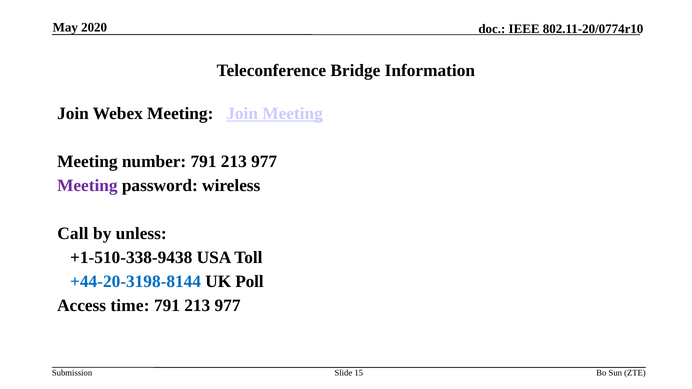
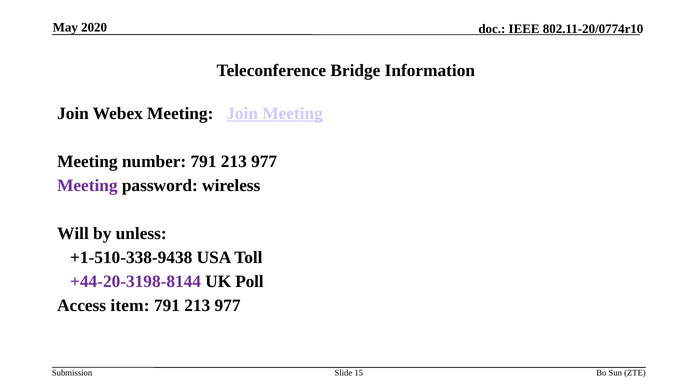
Call: Call -> Will
+44-20-3198-8144 colour: blue -> purple
time: time -> item
